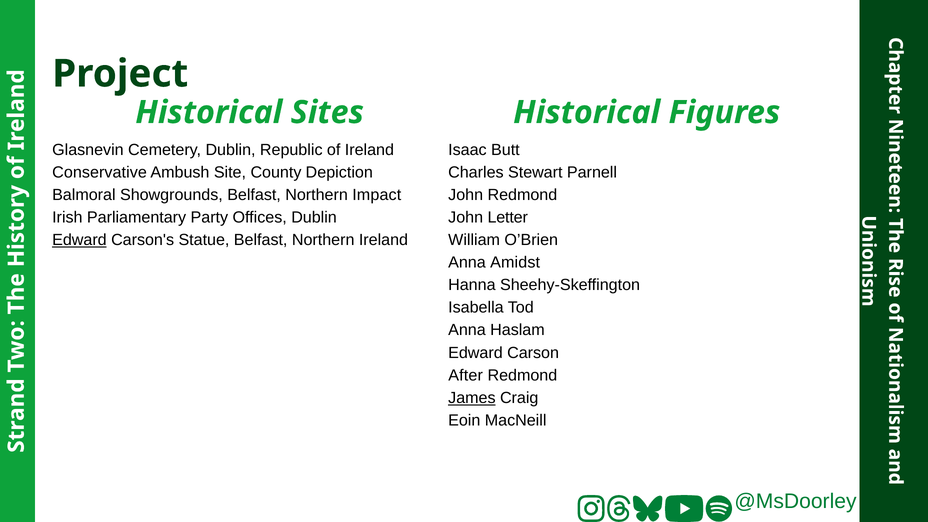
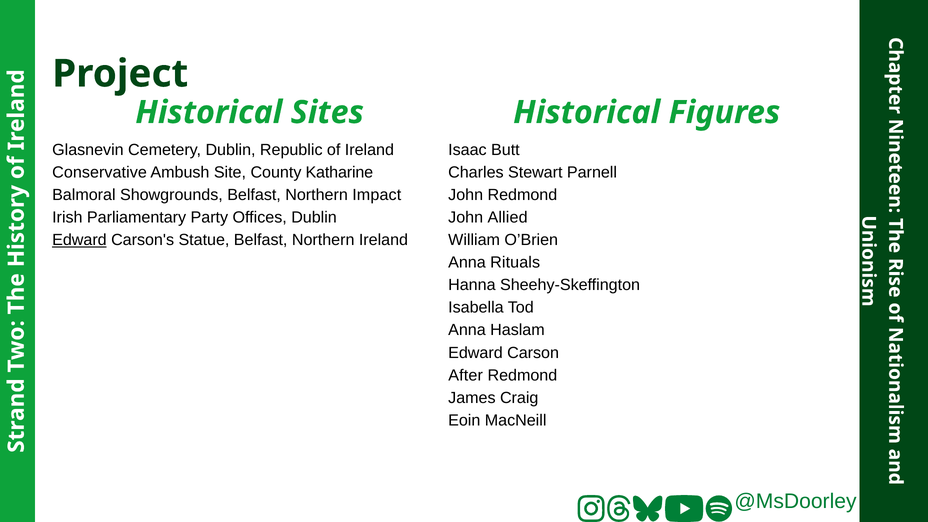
Depiction: Depiction -> Katharine
Letter: Letter -> Allied
Amidst: Amidst -> Rituals
James underline: present -> none
